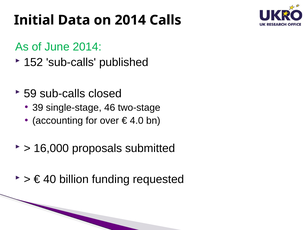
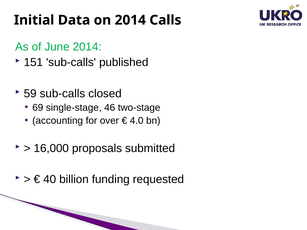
152: 152 -> 151
39: 39 -> 69
